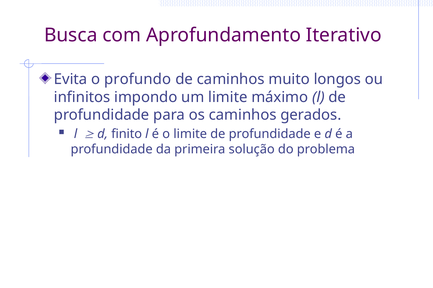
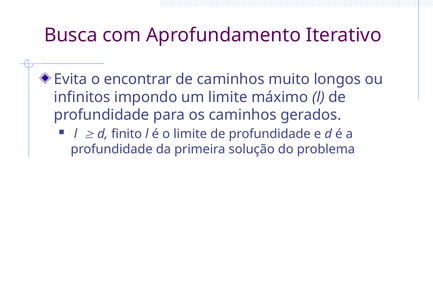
profundo: profundo -> encontrar
